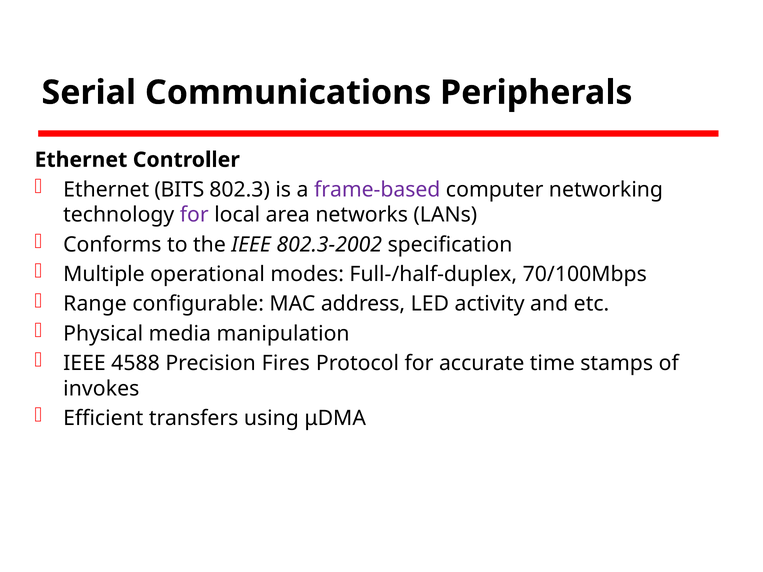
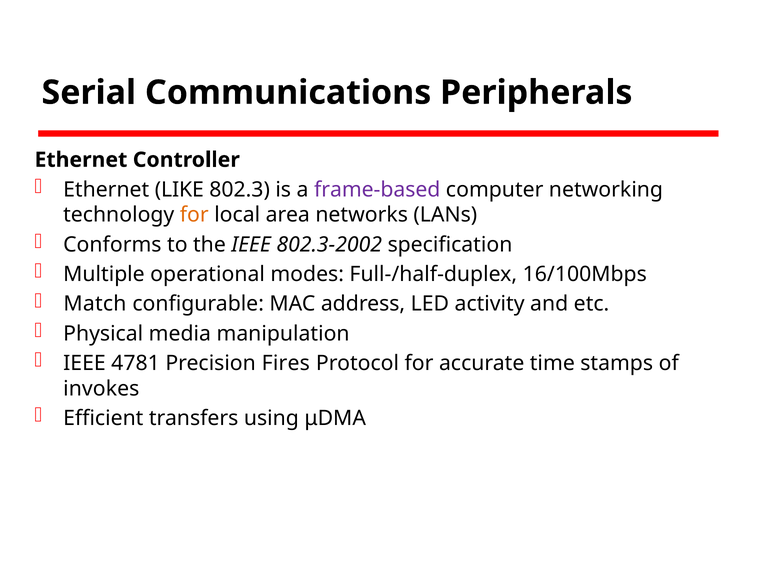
BITS: BITS -> LIKE
for at (194, 215) colour: purple -> orange
70/100Mbps: 70/100Mbps -> 16/100Mbps
Range: Range -> Match
4588: 4588 -> 4781
